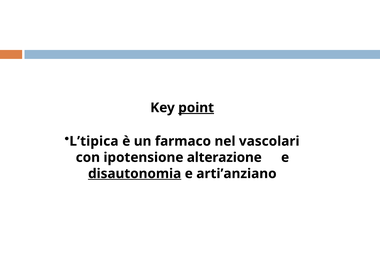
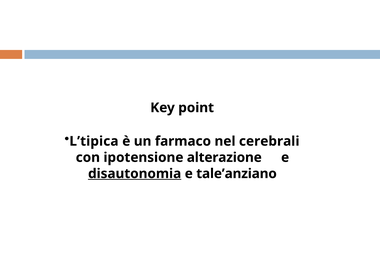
point underline: present -> none
vascolari: vascolari -> cerebrali
arti’anziano: arti’anziano -> tale’anziano
